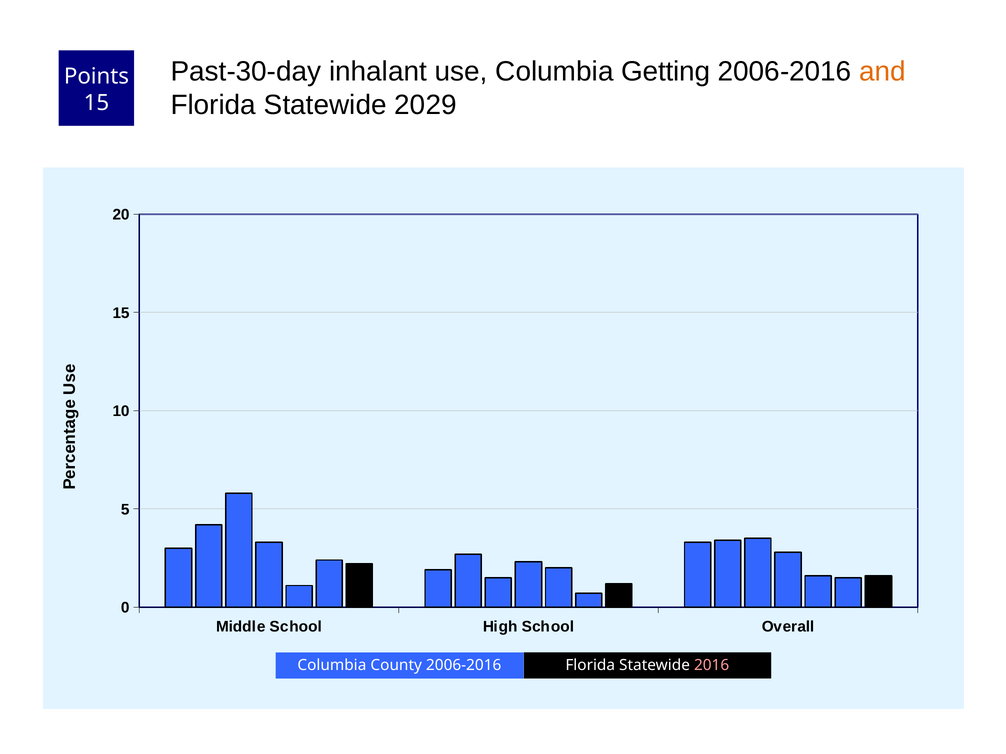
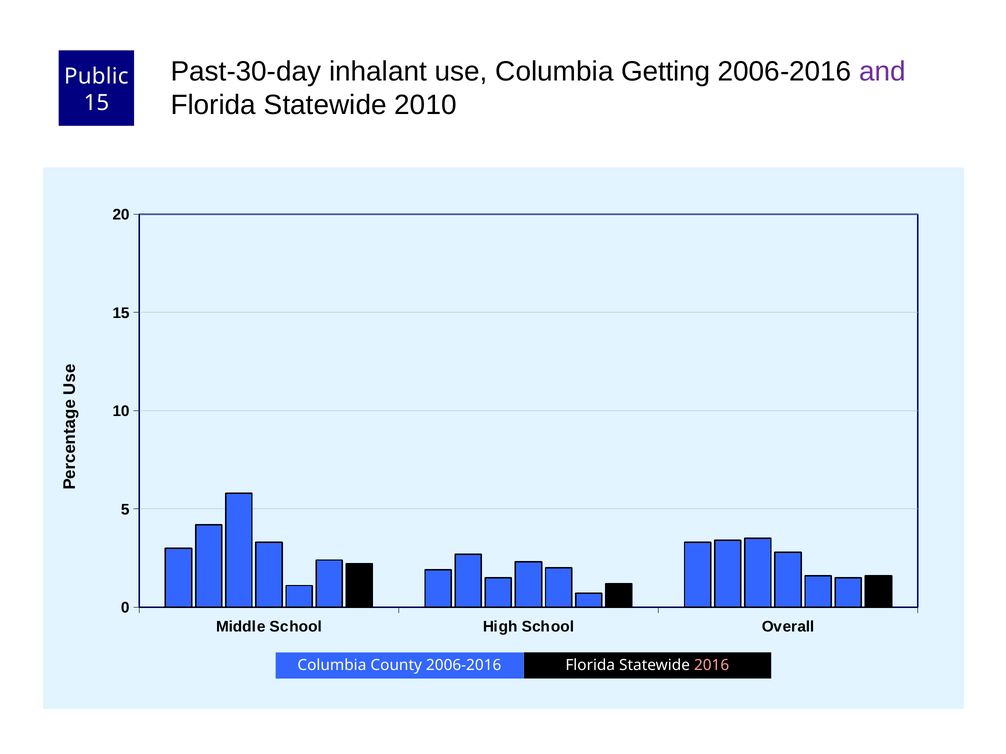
and colour: orange -> purple
Points: Points -> Public
2029: 2029 -> 2010
